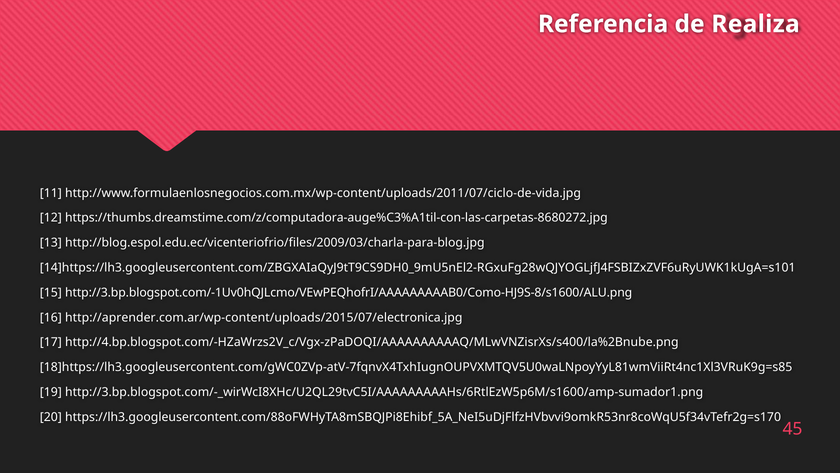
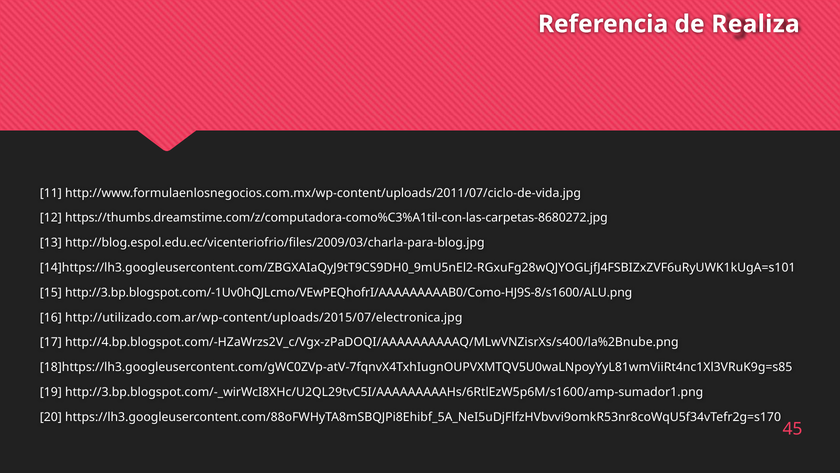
https://thumbs.dreamstime.com/z/computadora-auge%C3%A1til-con-las-carpetas-8680272.jpg: https://thumbs.dreamstime.com/z/computadora-auge%C3%A1til-con-las-carpetas-8680272.jpg -> https://thumbs.dreamstime.com/z/computadora-como%C3%A1til-con-las-carpetas-8680272.jpg
http://aprender.com.ar/wp-content/uploads/2015/07/electronica.jpg: http://aprender.com.ar/wp-content/uploads/2015/07/electronica.jpg -> http://utilizado.com.ar/wp-content/uploads/2015/07/electronica.jpg
